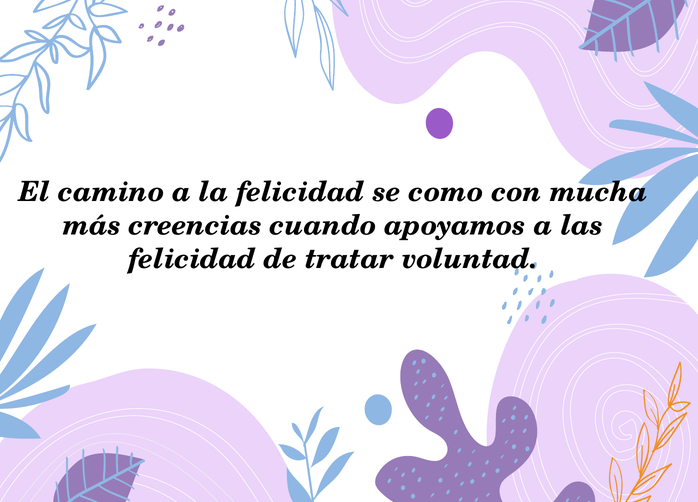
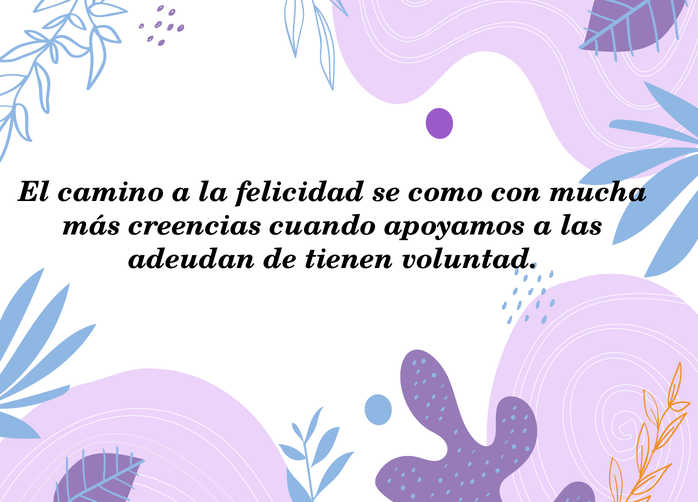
felicidad at (192, 259): felicidad -> adeudan
tratar: tratar -> tienen
